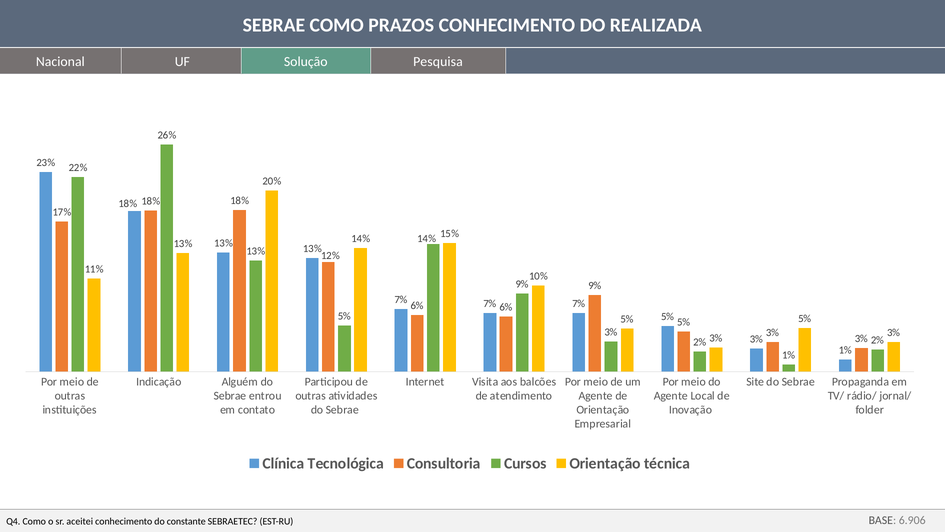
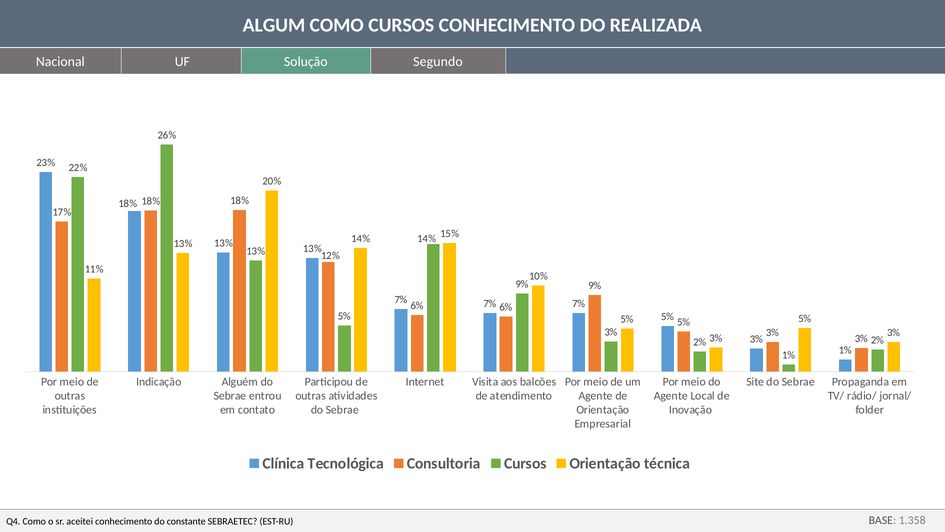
SEBRAE at (274, 25): SEBRAE -> ALGUM
COMO PRAZOS: PRAZOS -> CURSOS
Pesquisa: Pesquisa -> Segundo
6.906: 6.906 -> 1.358
